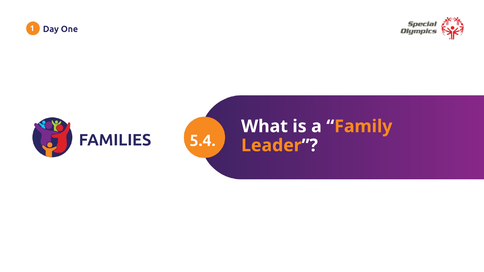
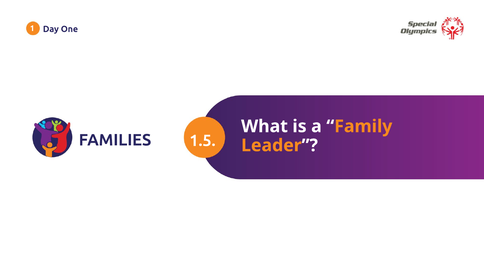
5.4: 5.4 -> 1.5
